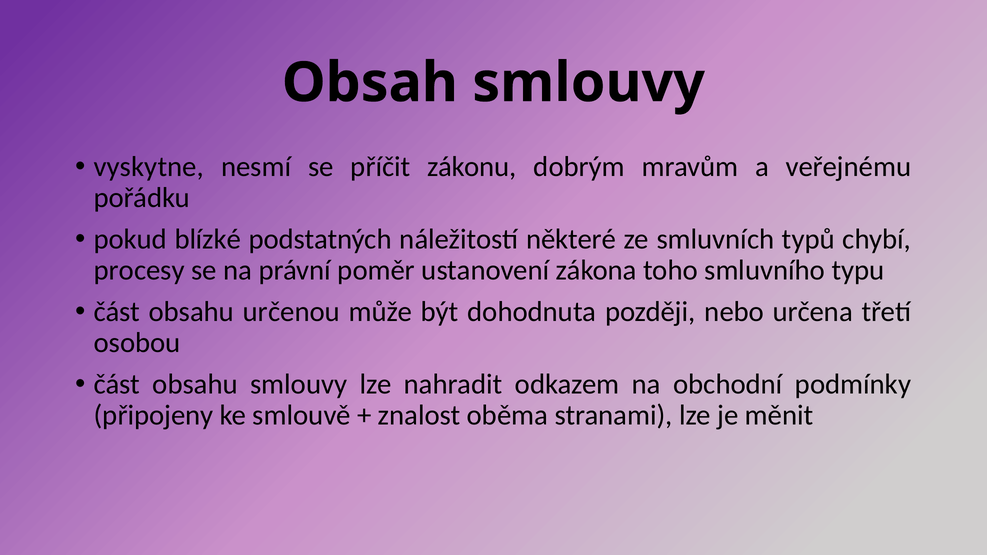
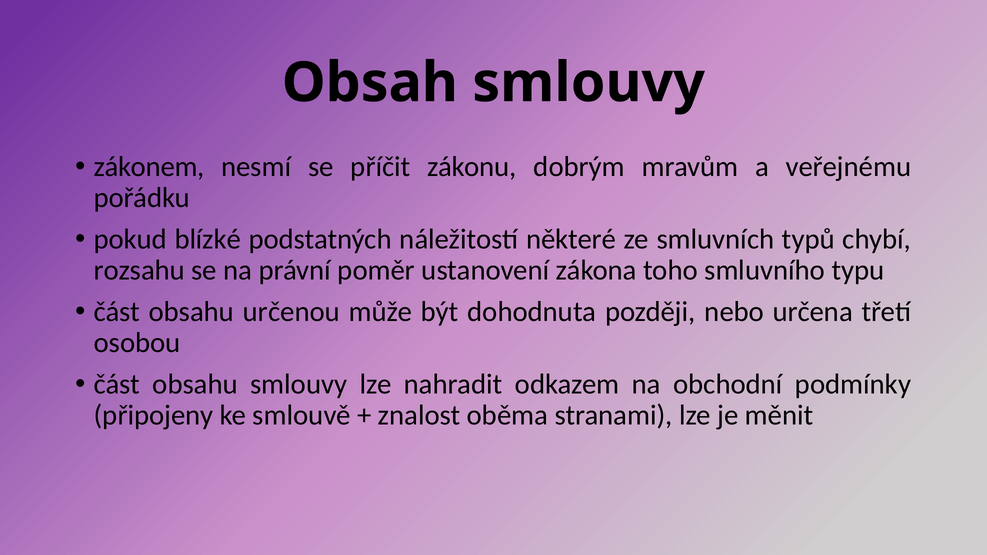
vyskytne: vyskytne -> zákonem
procesy: procesy -> rozsahu
